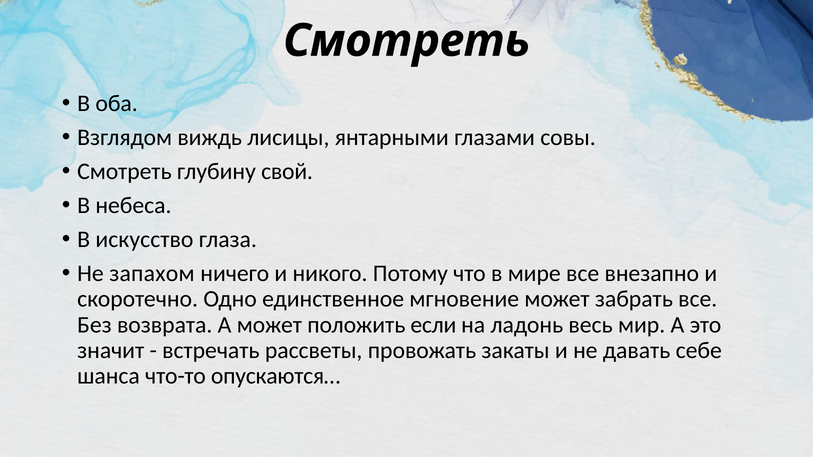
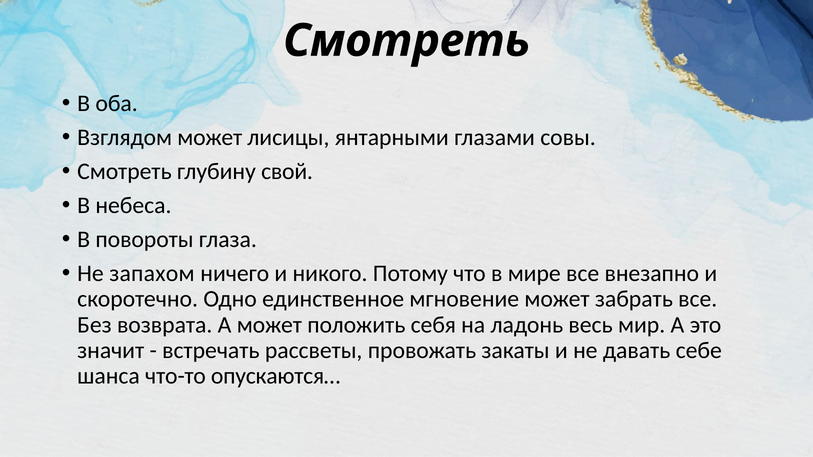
Взглядом виждь: виждь -> может
искусство: искусство -> повороты
если: если -> себя
